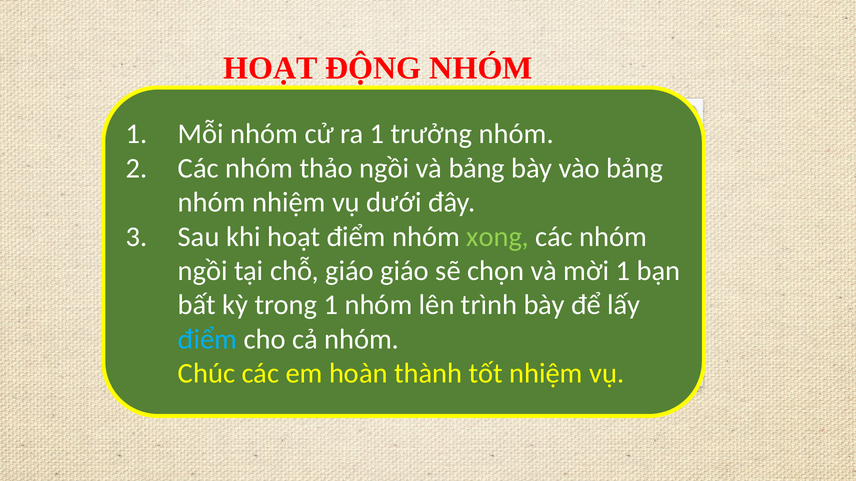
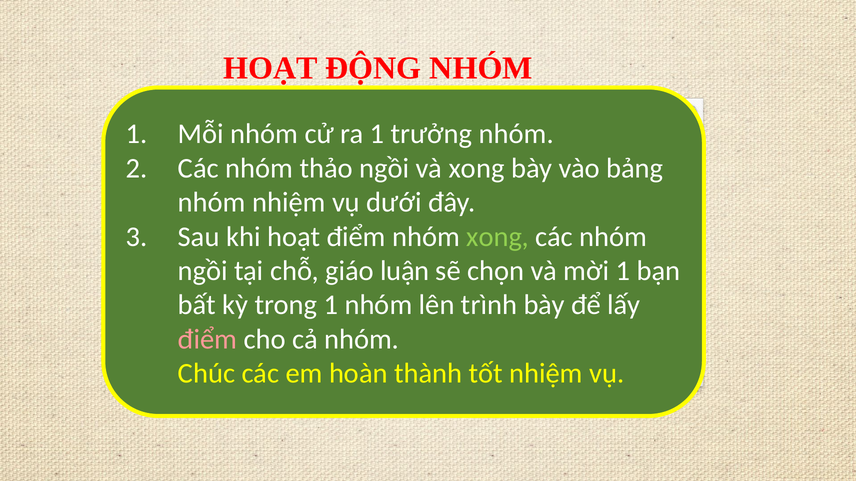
và bảng: bảng -> xong
giáo giáo: giáo -> luận
điểm at (208, 340) colour: light blue -> pink
